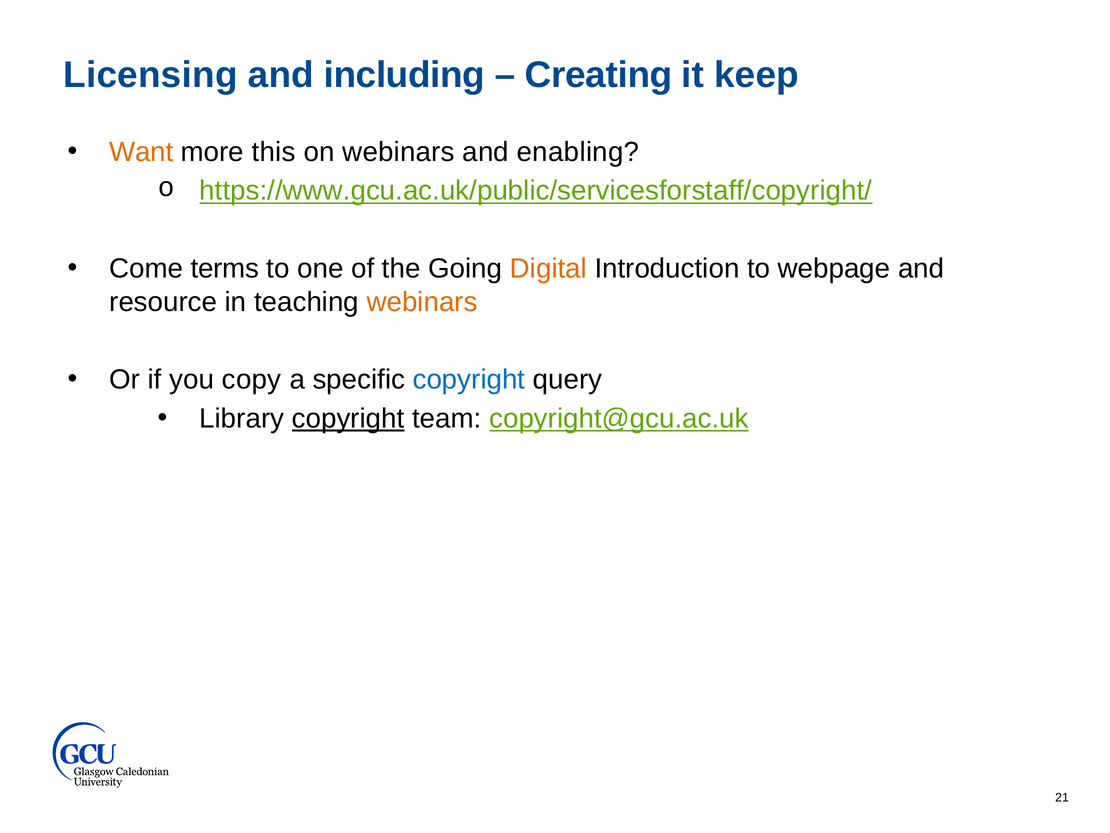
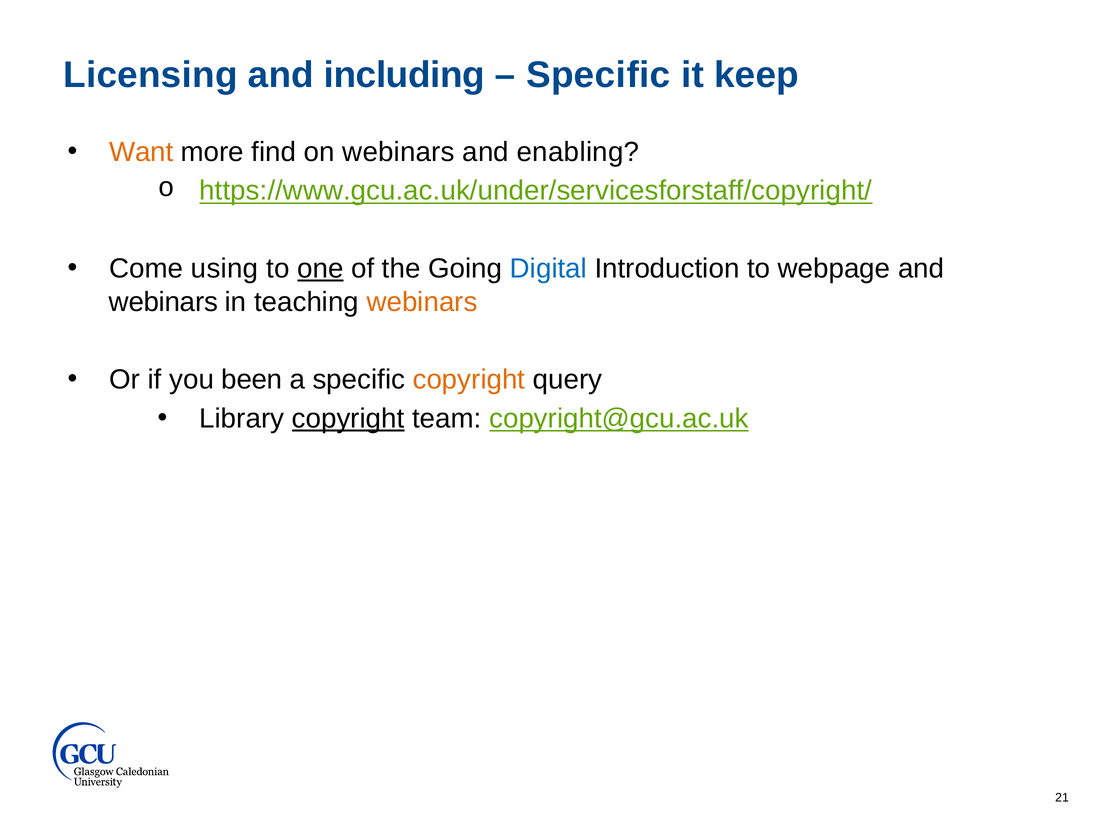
Creating at (599, 75): Creating -> Specific
this: this -> find
https://www.gcu.ac.uk/public/servicesforstaff/copyright/: https://www.gcu.ac.uk/public/servicesforstaff/copyright/ -> https://www.gcu.ac.uk/under/servicesforstaff/copyright/
terms: terms -> using
one underline: none -> present
Digital colour: orange -> blue
resource at (163, 302): resource -> webinars
copy: copy -> been
copyright at (469, 379) colour: blue -> orange
